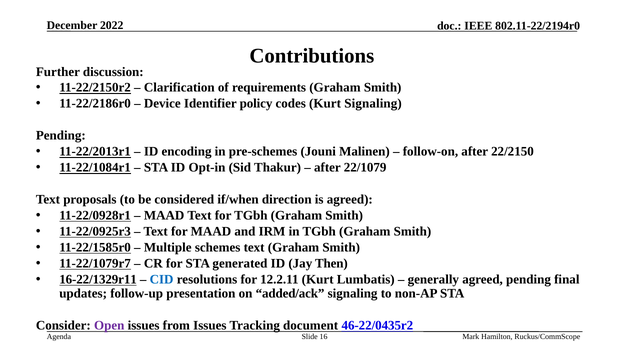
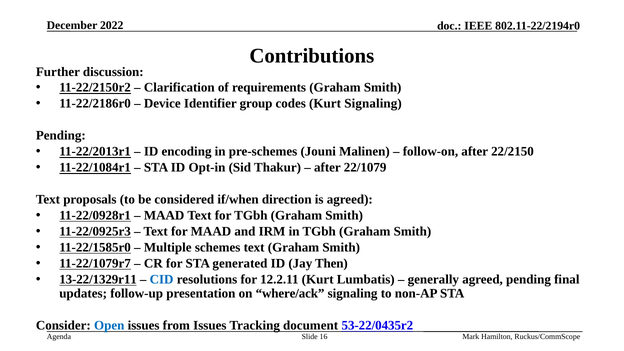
policy: policy -> group
16-22/1329r11: 16-22/1329r11 -> 13-22/1329r11
added/ack: added/ack -> where/ack
Open colour: purple -> blue
46-22/0435r2: 46-22/0435r2 -> 53-22/0435r2
